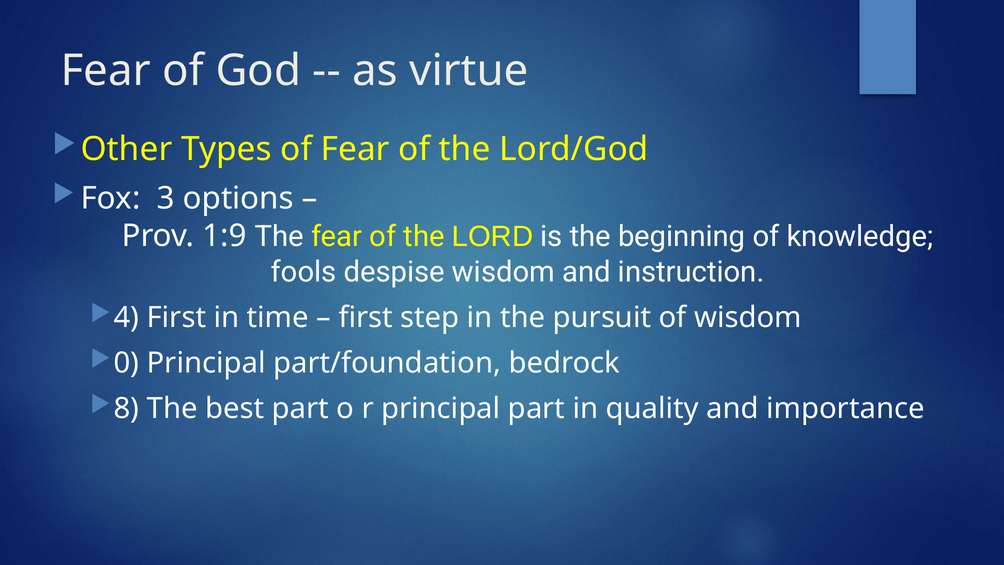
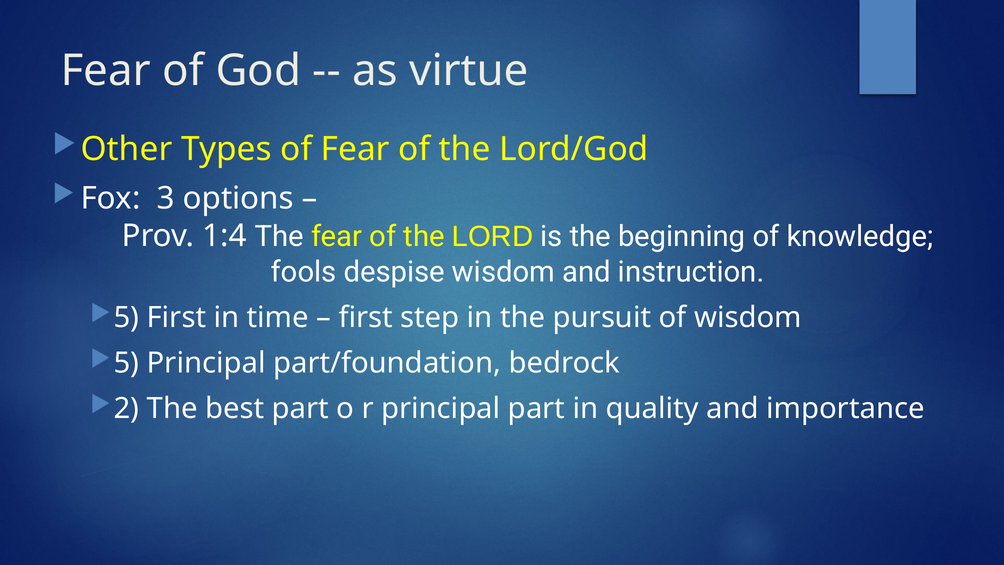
1:9: 1:9 -> 1:4
4 at (127, 318): 4 -> 5
0 at (127, 363): 0 -> 5
8: 8 -> 2
